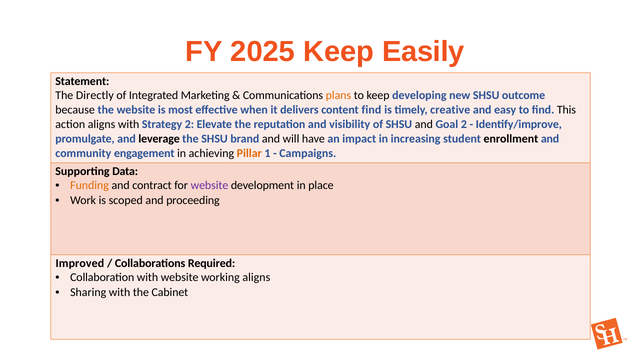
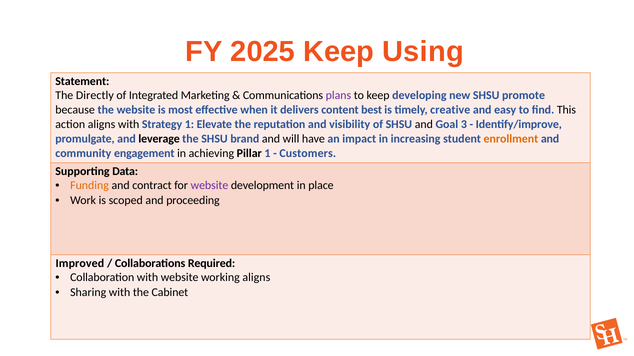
Easily: Easily -> Using
plans colour: orange -> purple
outcome: outcome -> promote
content find: find -> best
Strategy 2: 2 -> 1
Goal 2: 2 -> 3
enrollment colour: black -> orange
Pillar colour: orange -> black
Campaigns: Campaigns -> Customers
